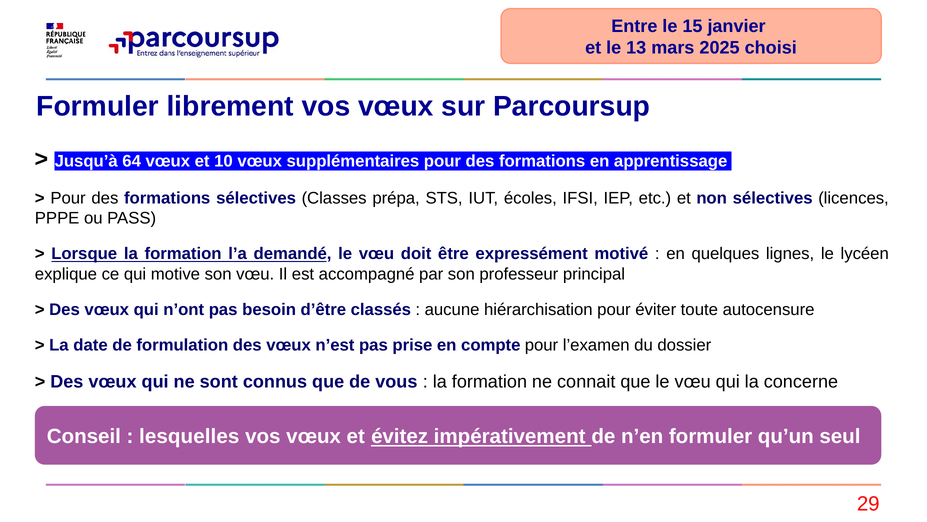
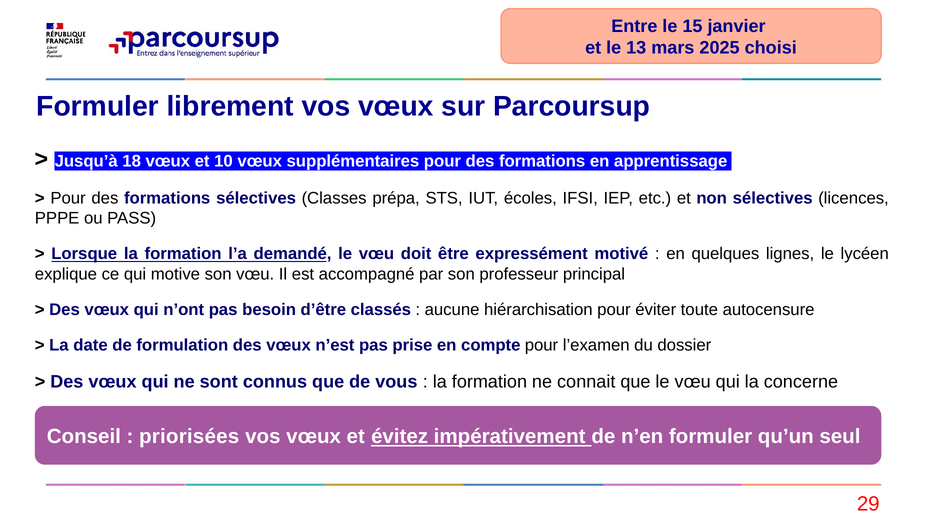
64: 64 -> 18
lesquelles: lesquelles -> priorisées
